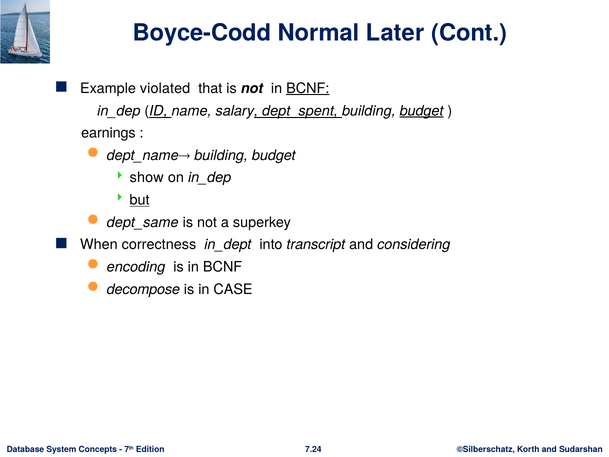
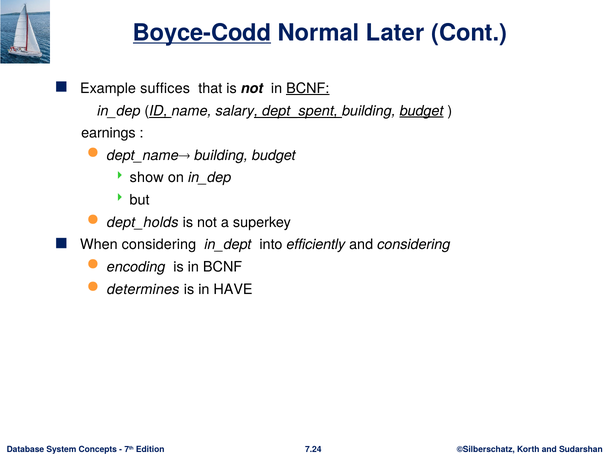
Boyce-Codd underline: none -> present
violated: violated -> suffices
but underline: present -> none
dept_same: dept_same -> dept_holds
When correctness: correctness -> considering
transcript: transcript -> efficiently
decompose: decompose -> determines
CASE: CASE -> HAVE
